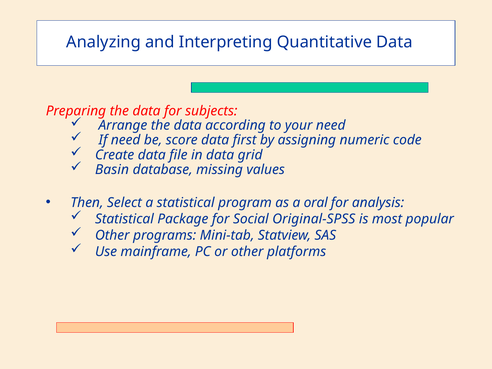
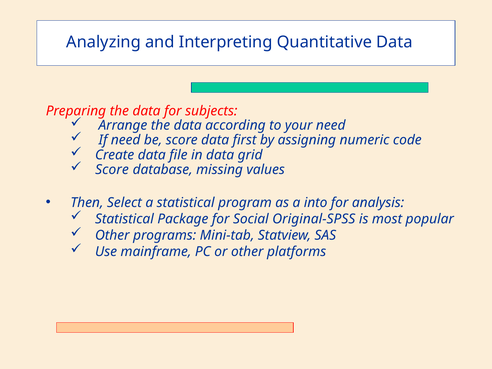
Basin at (112, 170): Basin -> Score
oral: oral -> into
